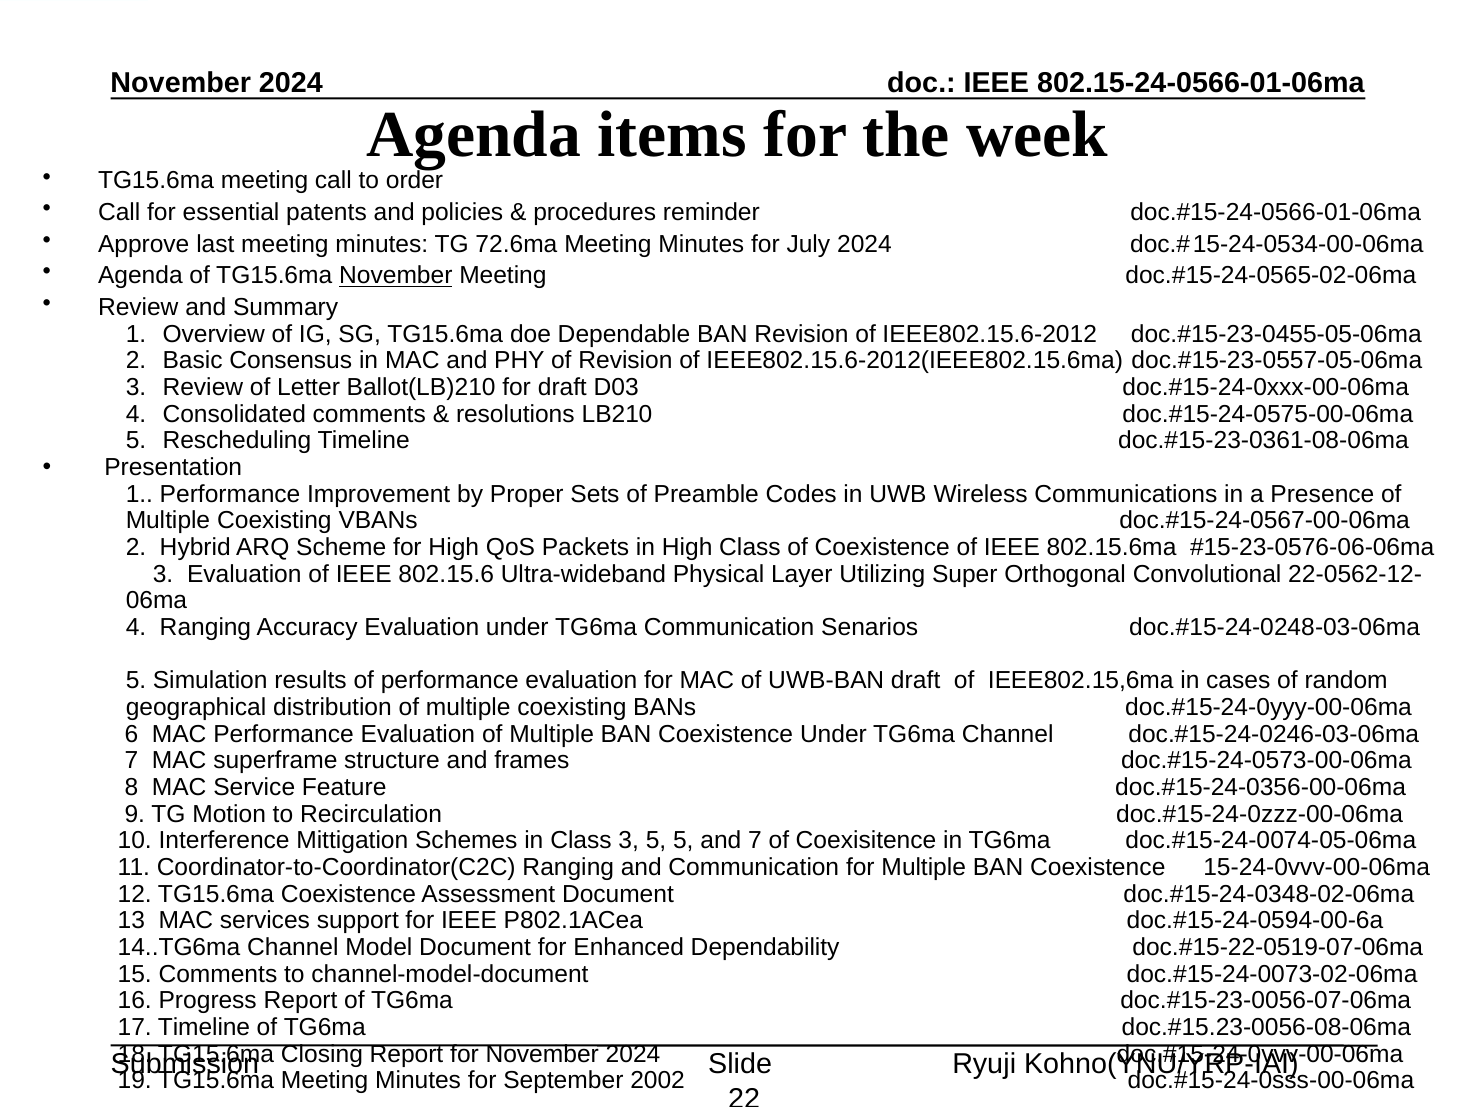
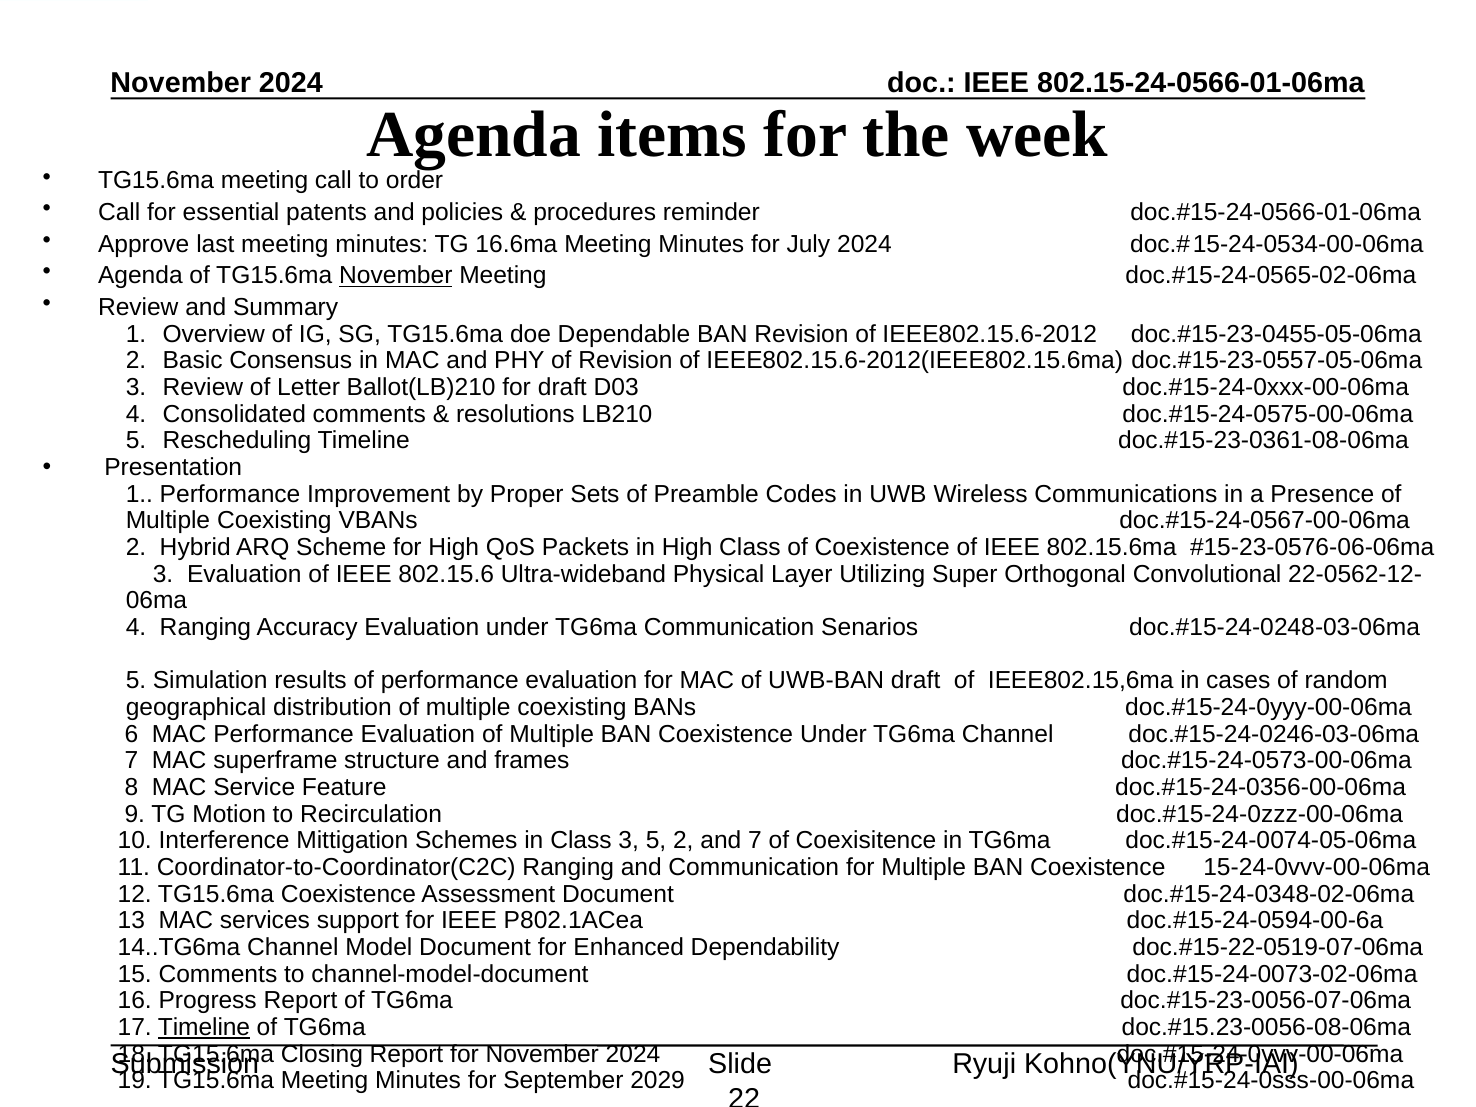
72.6ma: 72.6ma -> 16.6ma
5 5: 5 -> 2
Timeline at (204, 1027) underline: none -> present
2002: 2002 -> 2029
